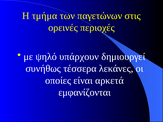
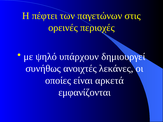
τμήμα: τμήμα -> πέφτει
τέσσερα: τέσσερα -> ανοιχτές
